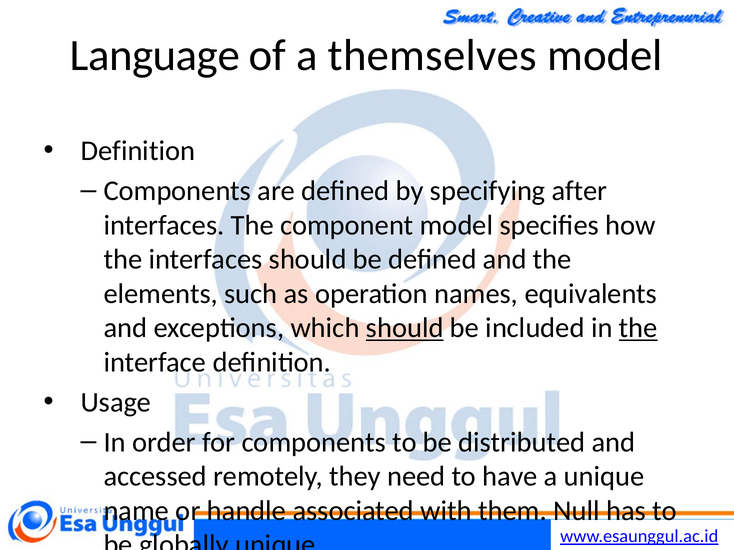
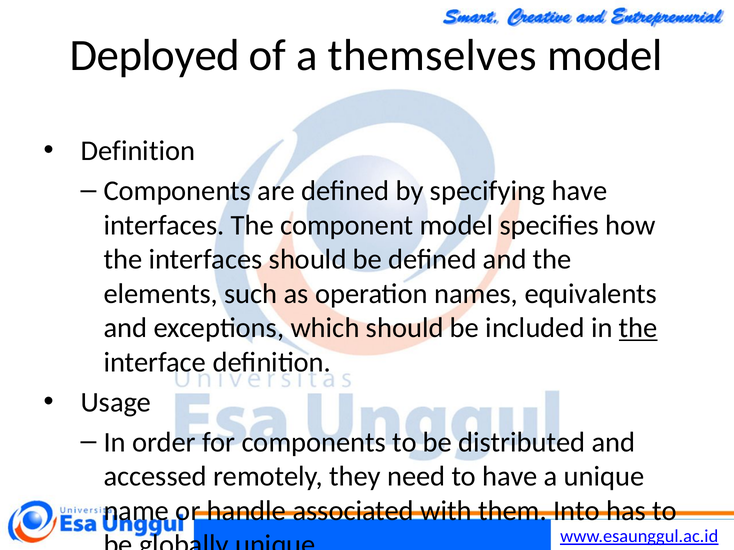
Language: Language -> Deployed
specifying after: after -> have
should at (405, 328) underline: present -> none
Null: Null -> Into
